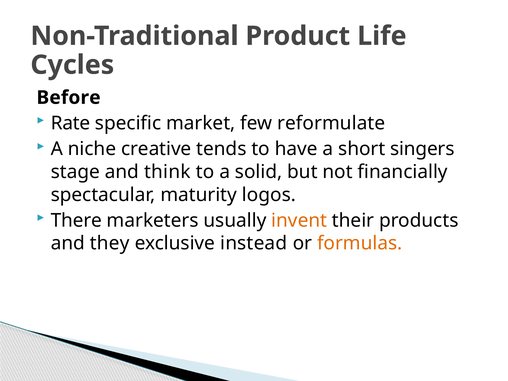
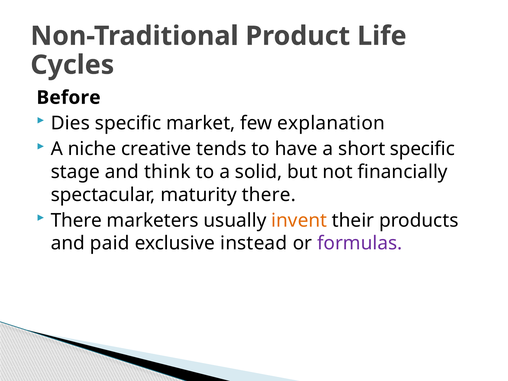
Rate: Rate -> Dies
reformulate: reformulate -> explanation
short singers: singers -> specific
maturity logos: logos -> there
they: they -> paid
formulas colour: orange -> purple
